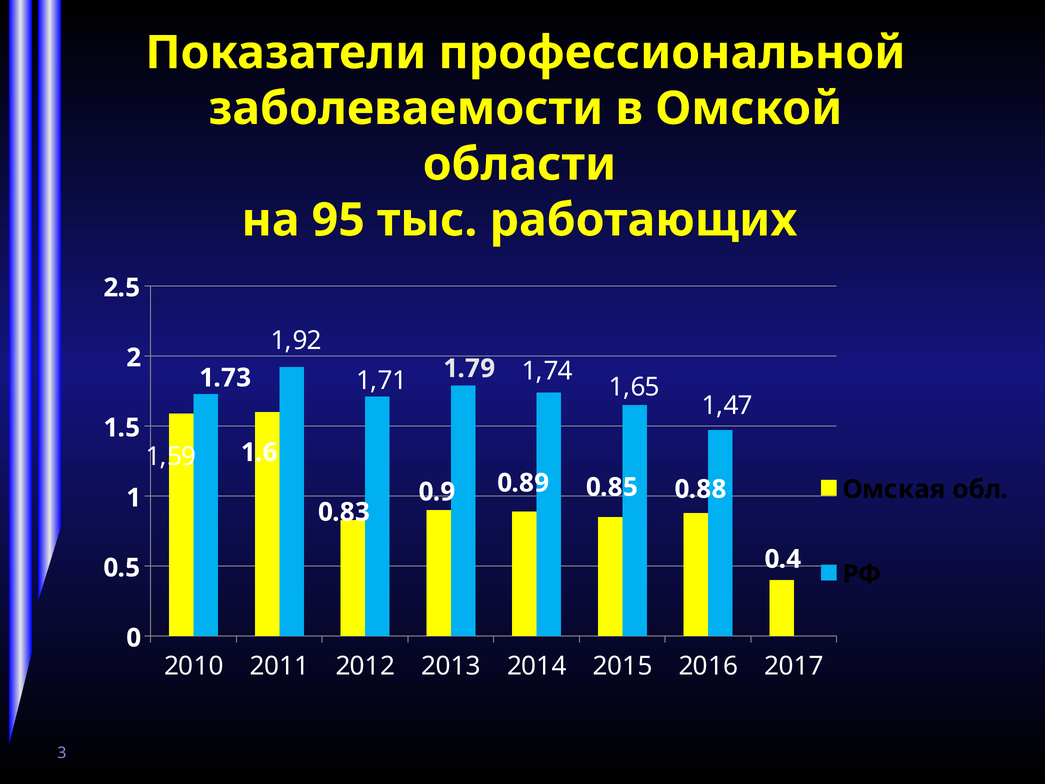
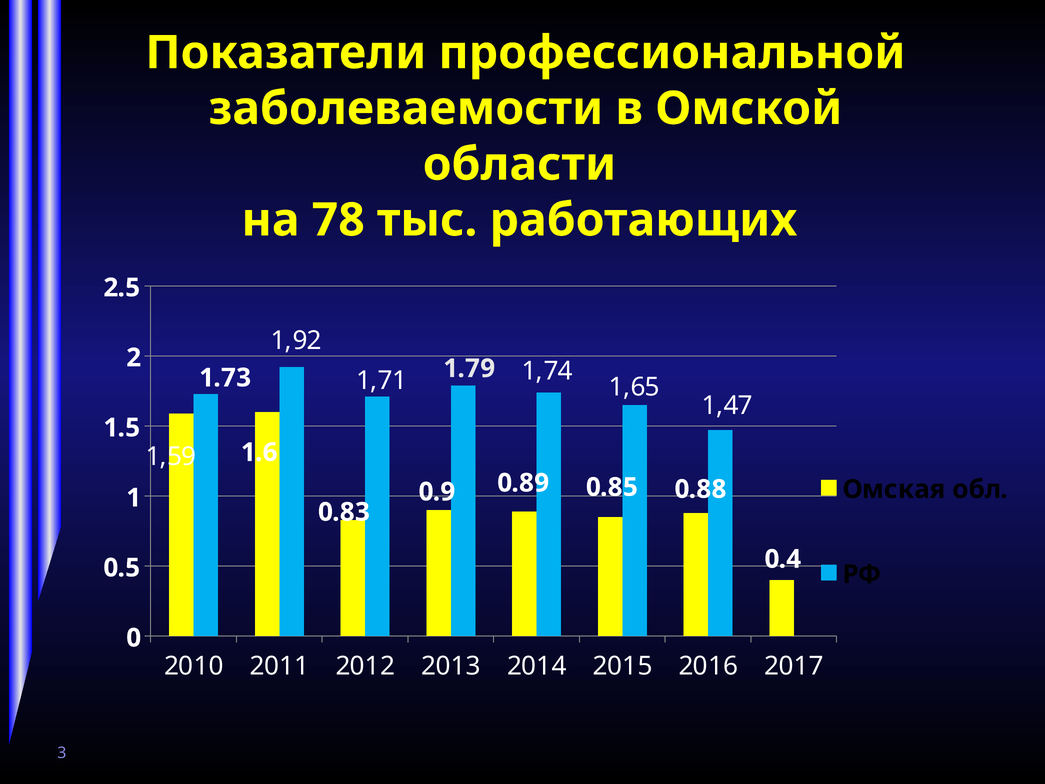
95: 95 -> 78
